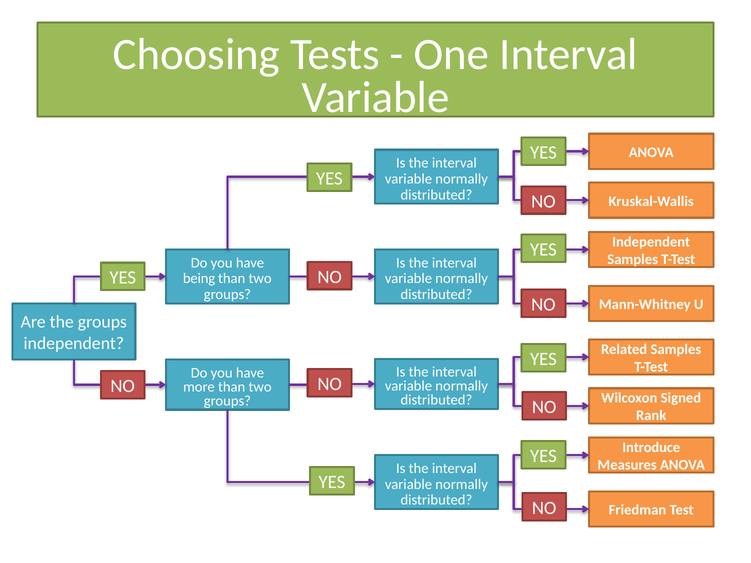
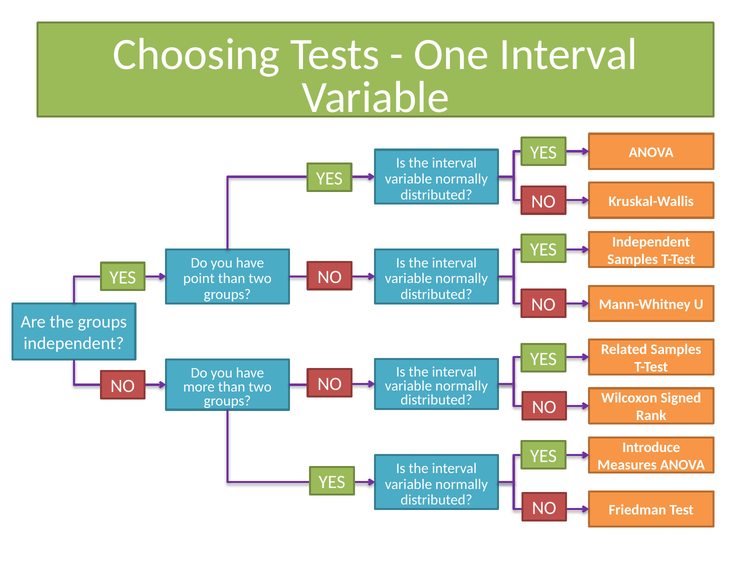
being: being -> point
